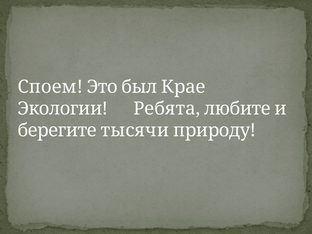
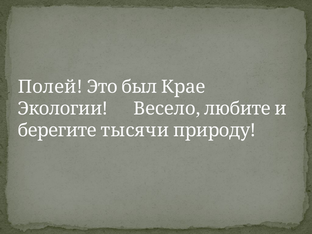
Споем: Споем -> Полей
Ребята: Ребята -> Весело
